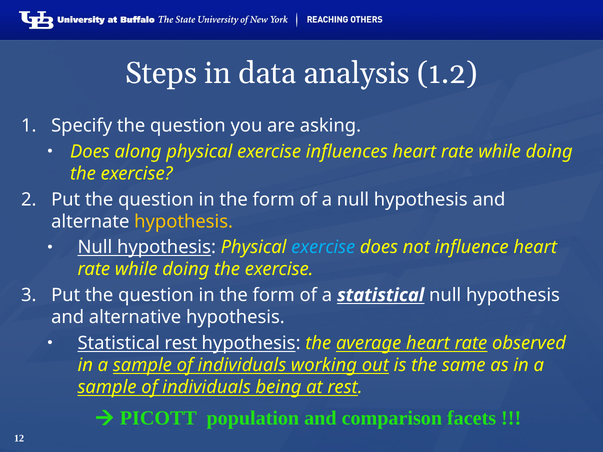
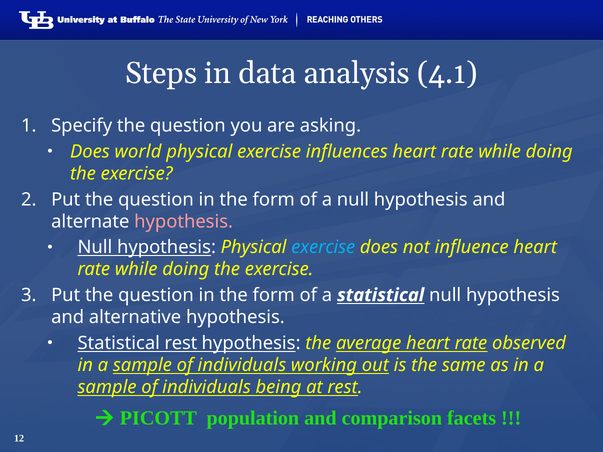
1.2: 1.2 -> 4.1
along: along -> world
hypothesis at (184, 222) colour: yellow -> pink
